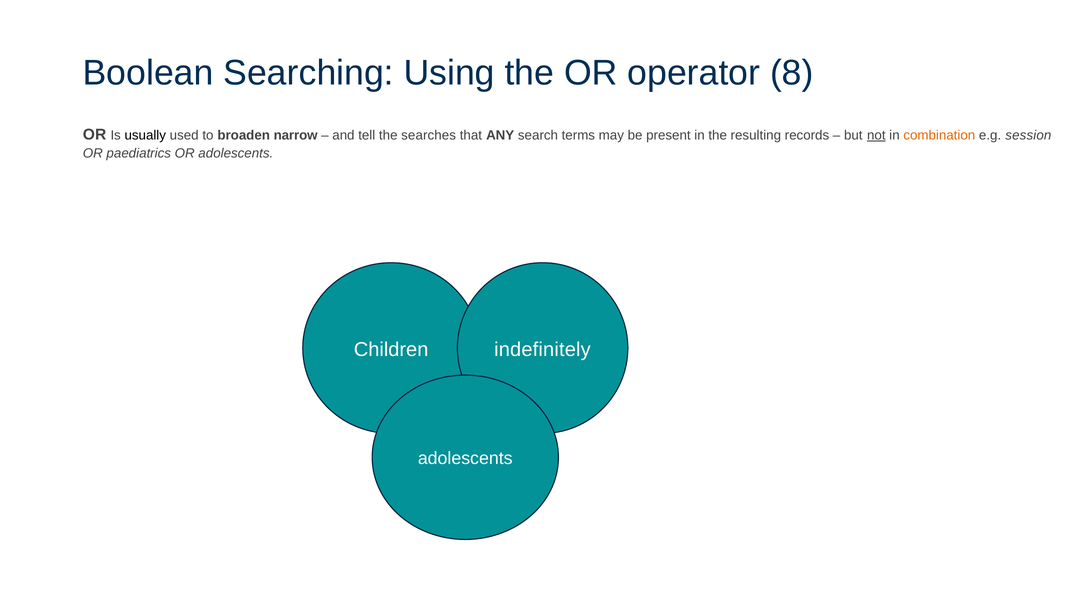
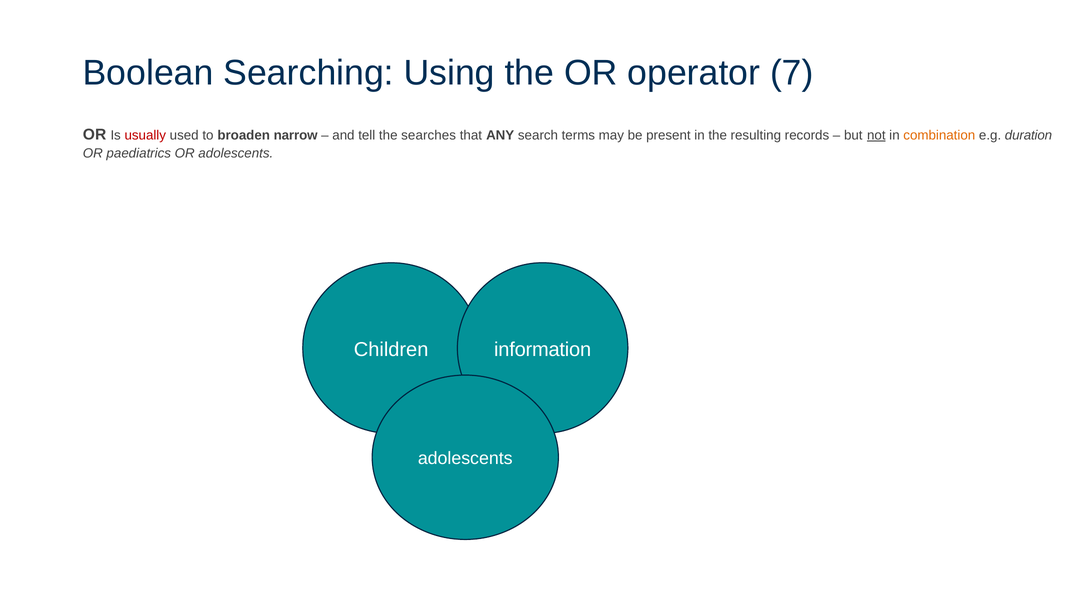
8: 8 -> 7
usually colour: black -> red
session: session -> duration
indefinitely: indefinitely -> information
